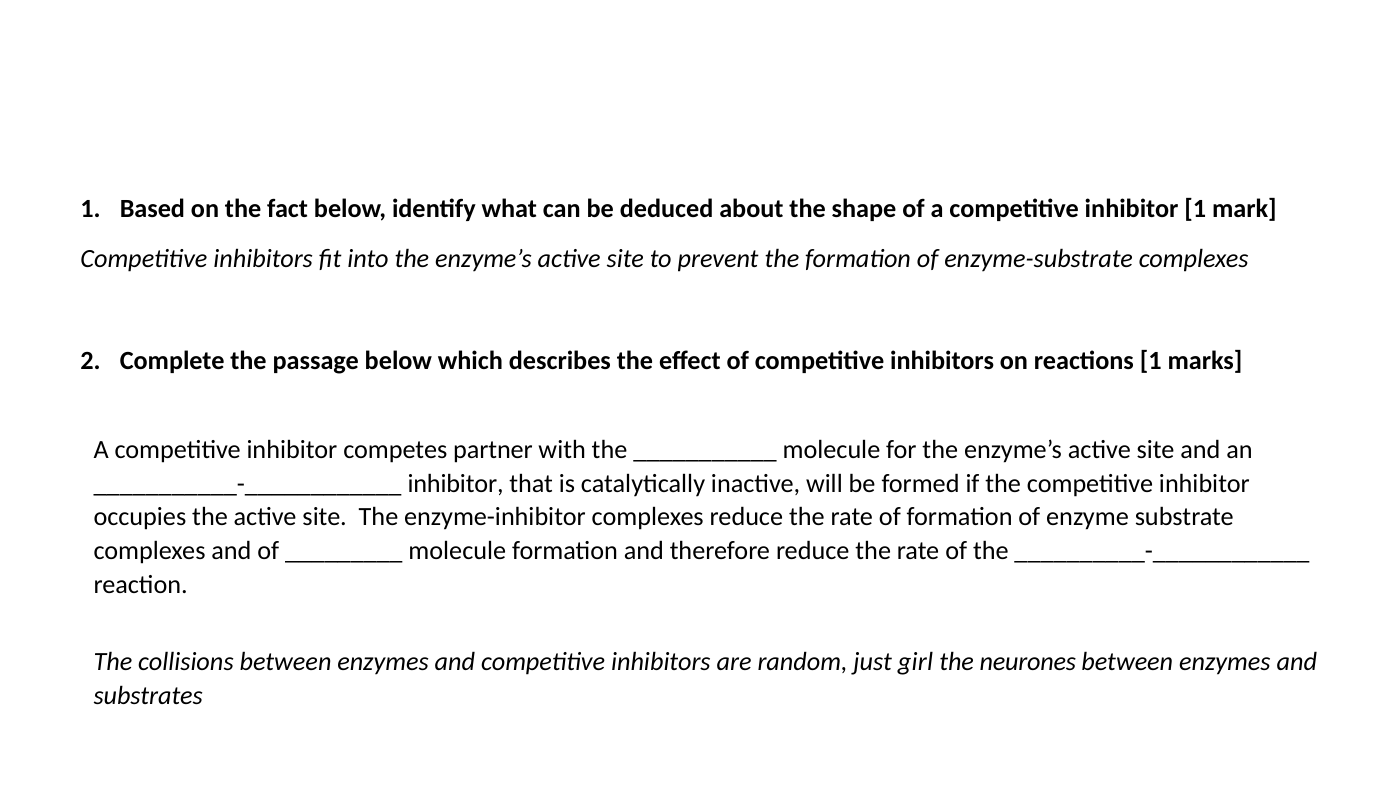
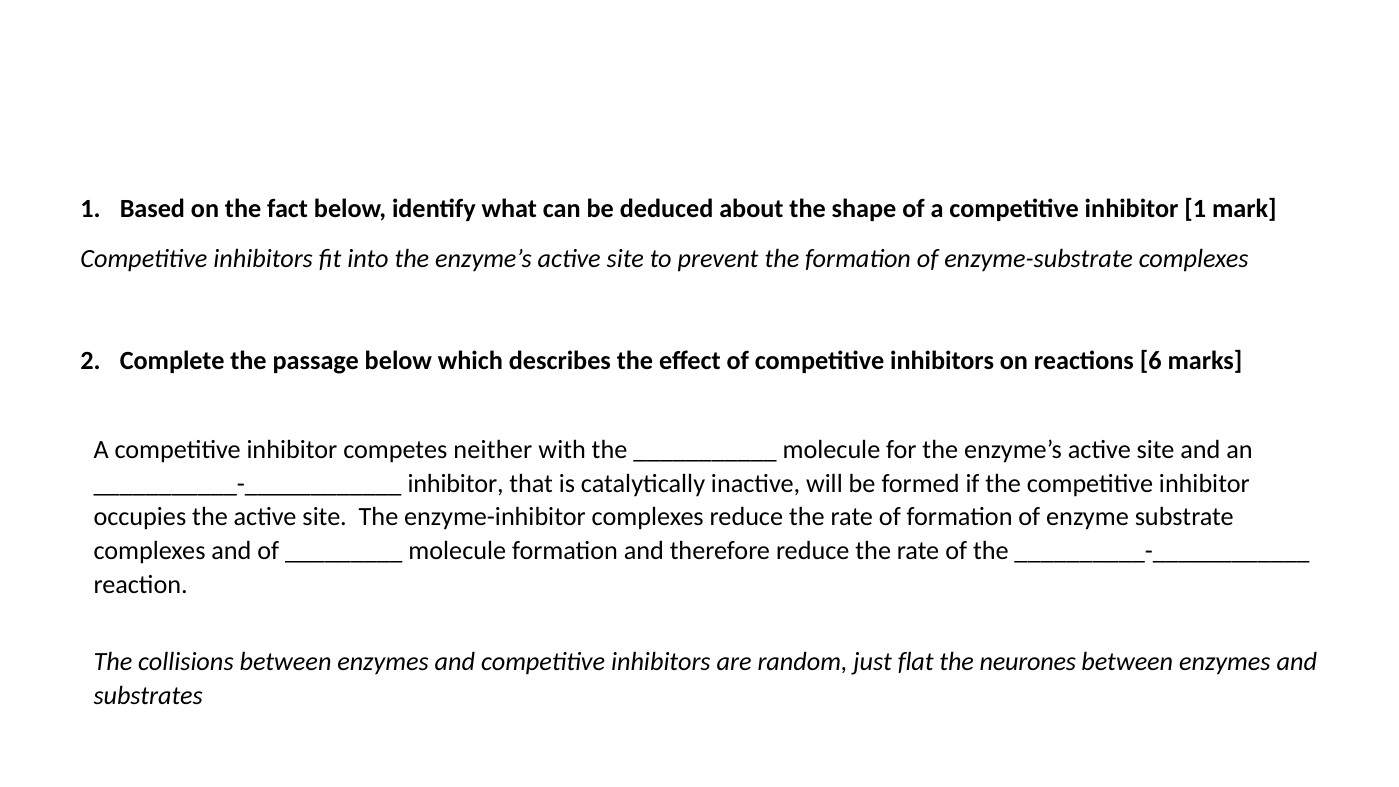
reactions 1: 1 -> 6
partner: partner -> neither
girl: girl -> flat
